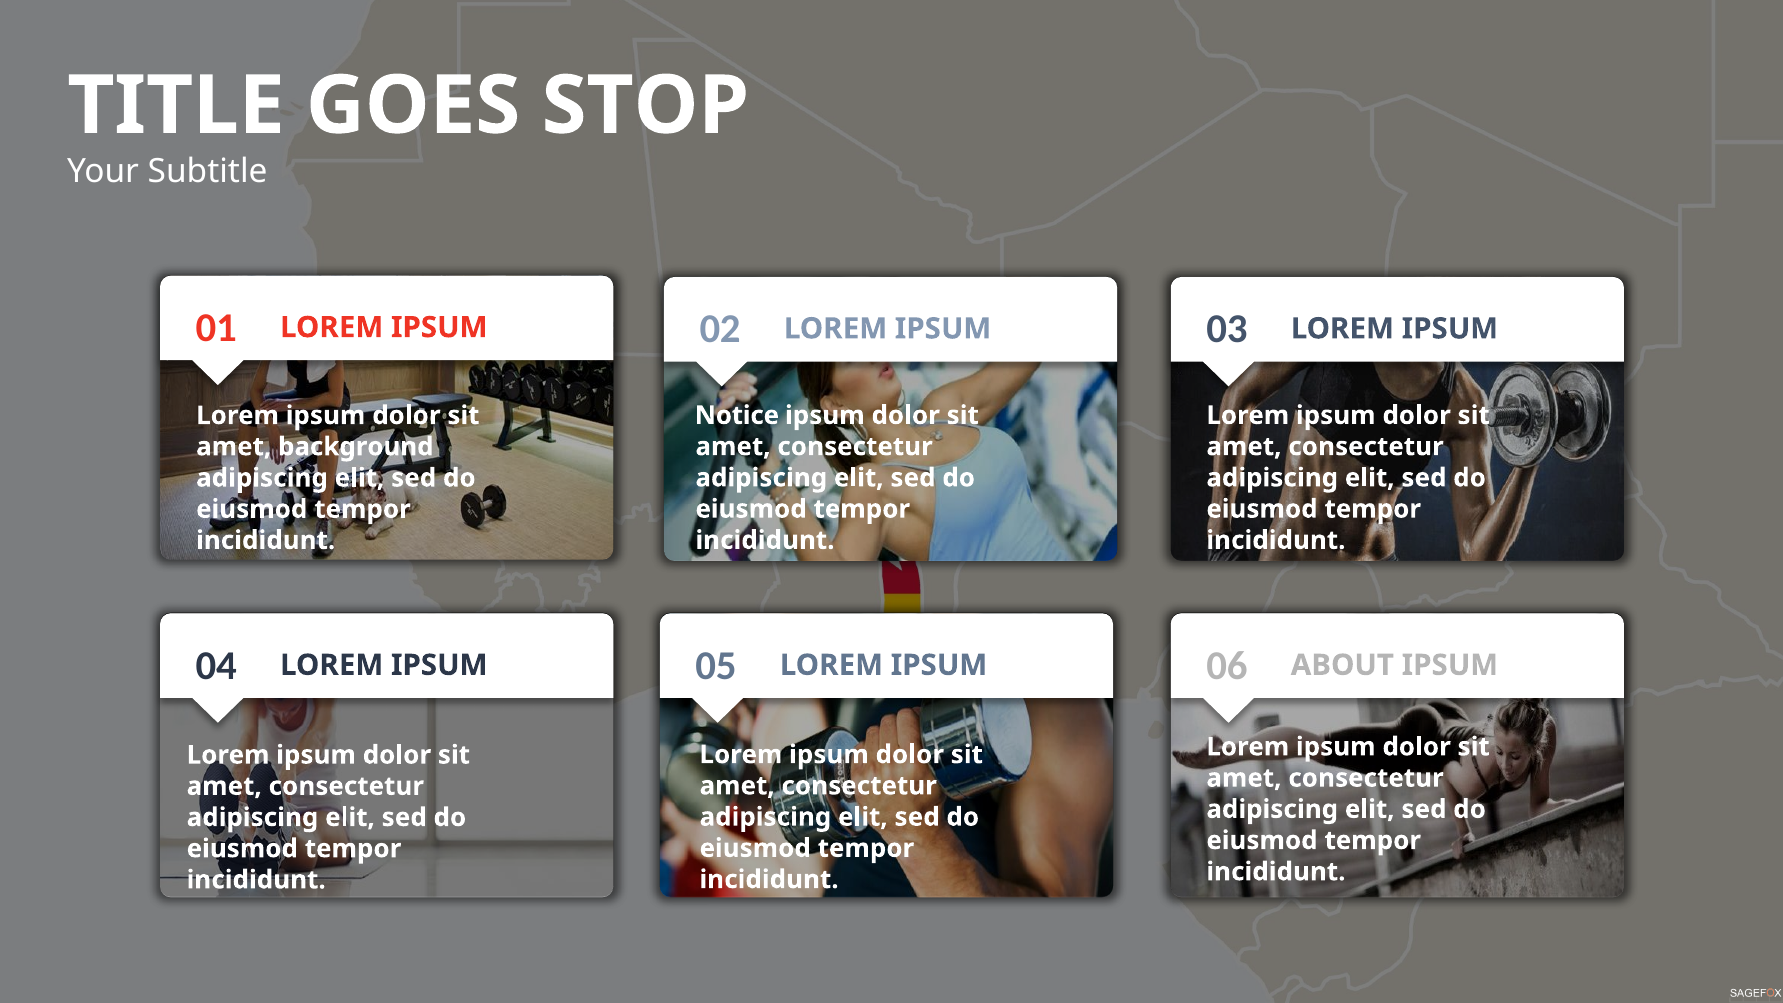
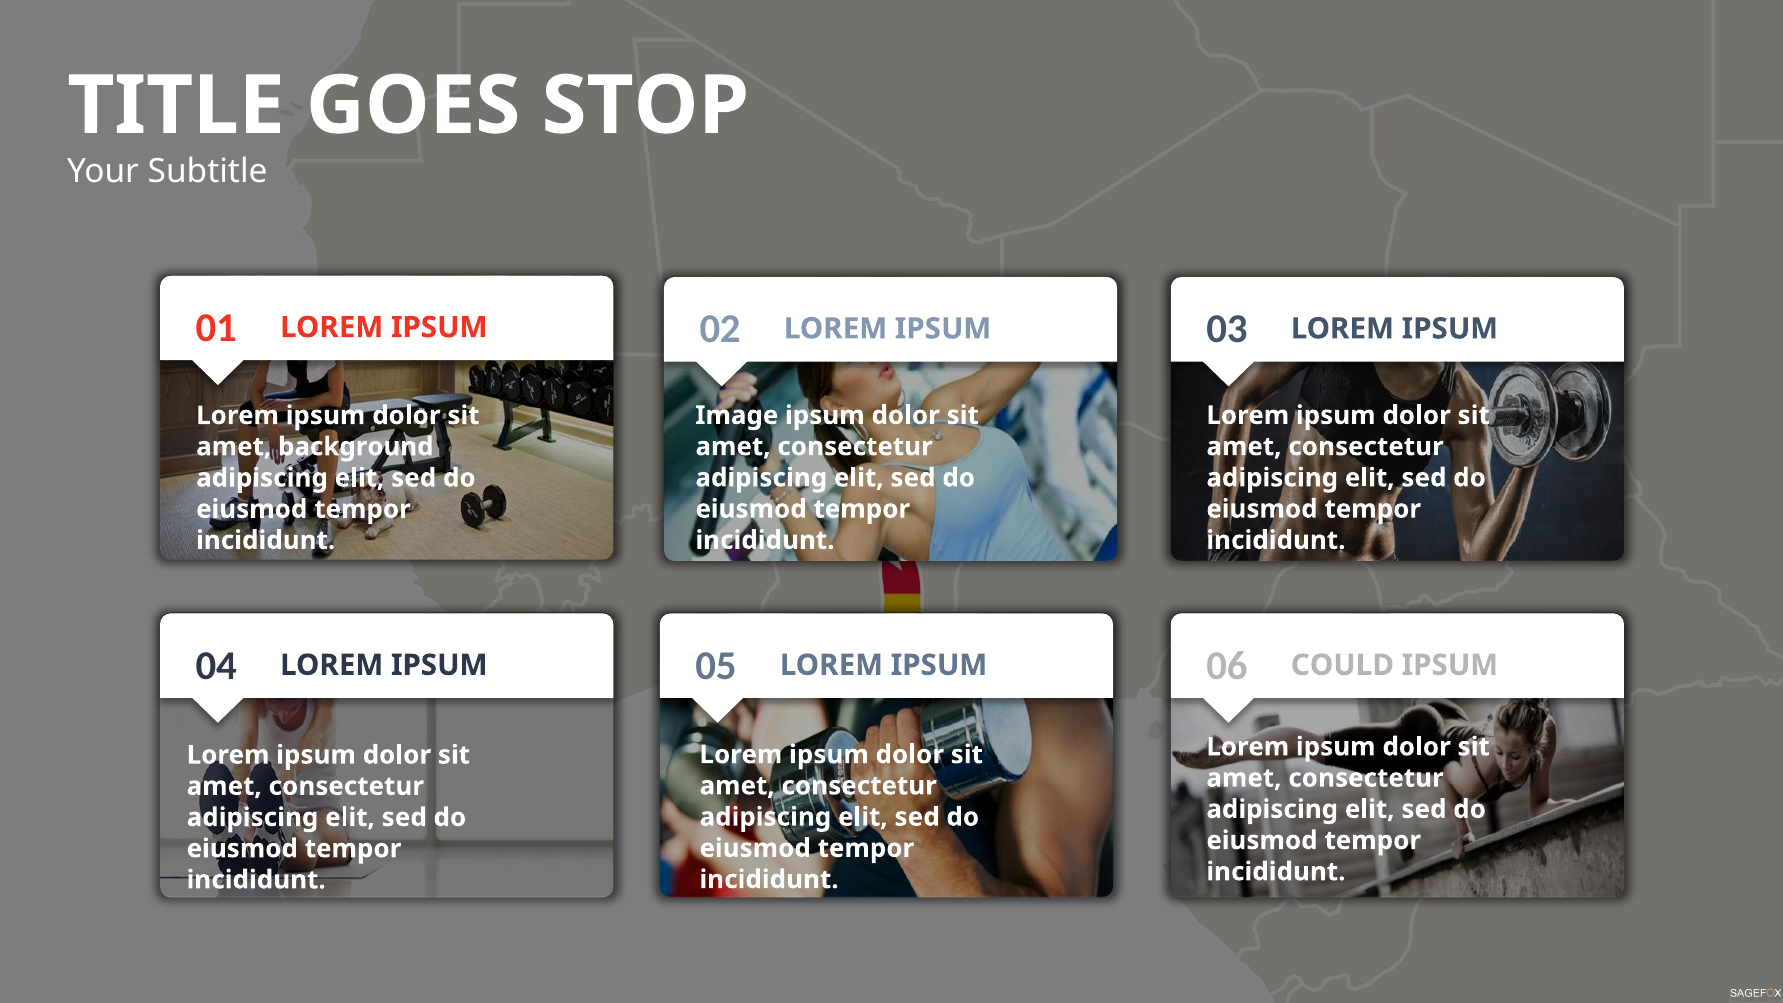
Notice: Notice -> Image
ABOUT: ABOUT -> COULD
